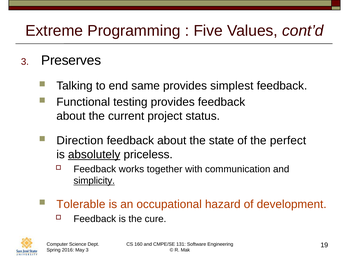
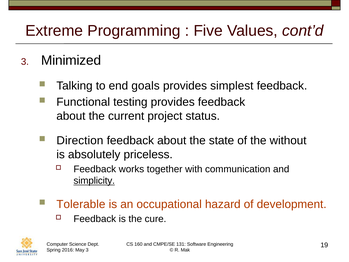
Preserves: Preserves -> Minimized
same: same -> goals
perfect: perfect -> without
absolutely underline: present -> none
